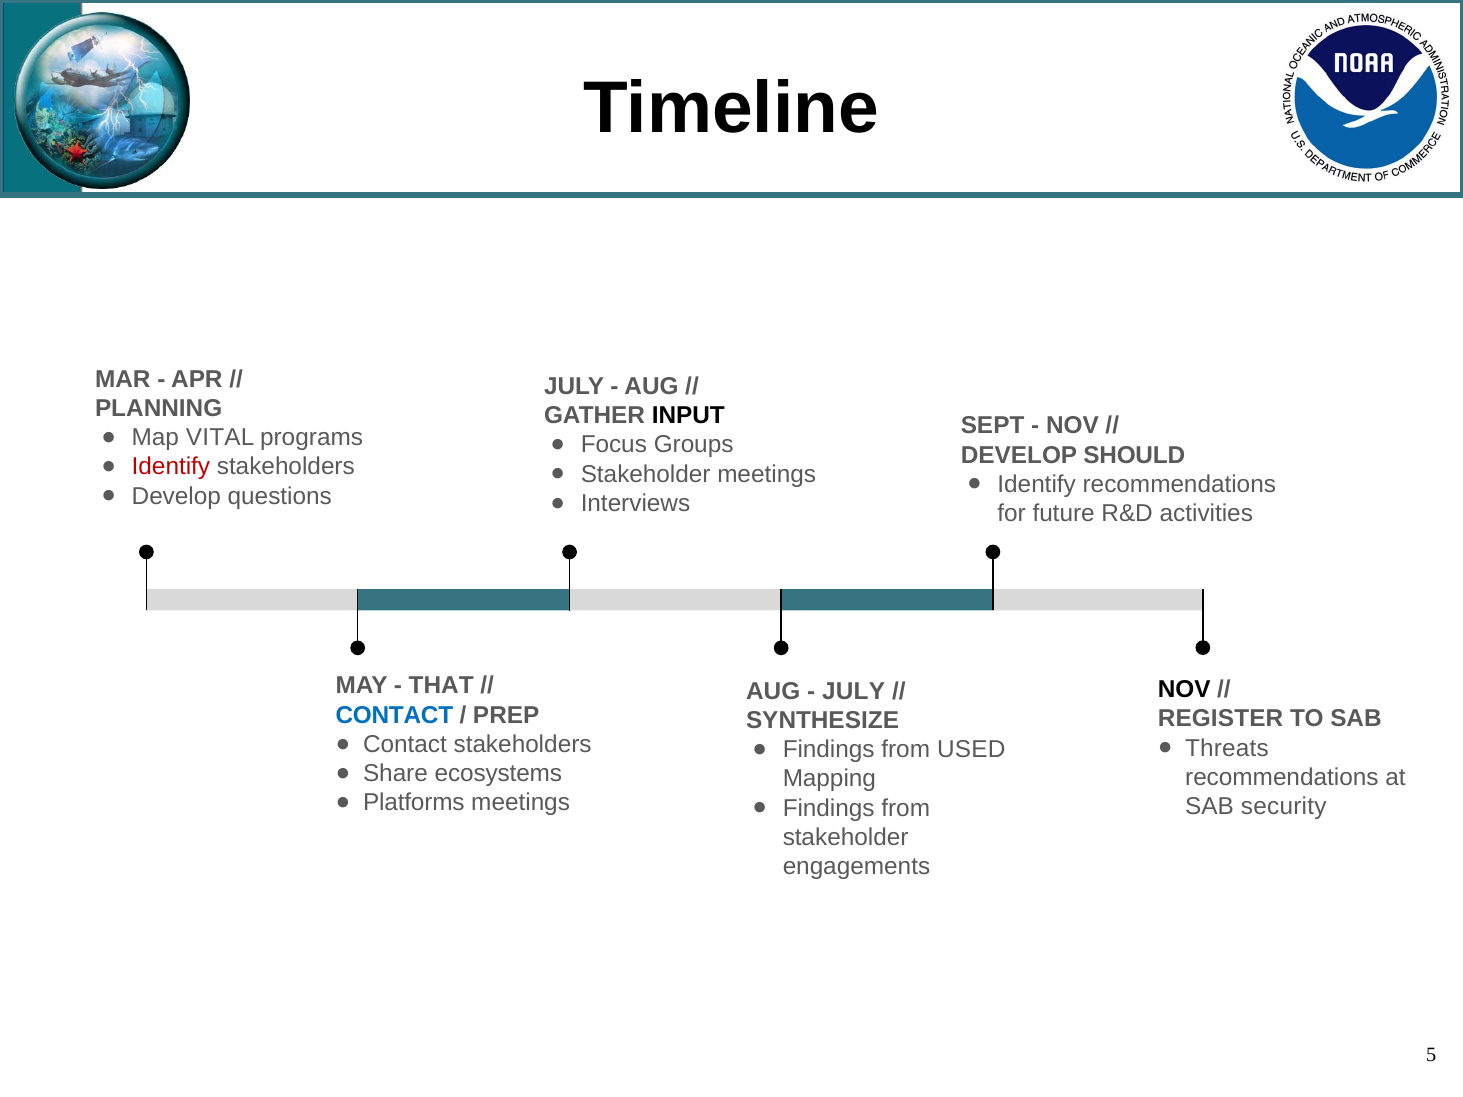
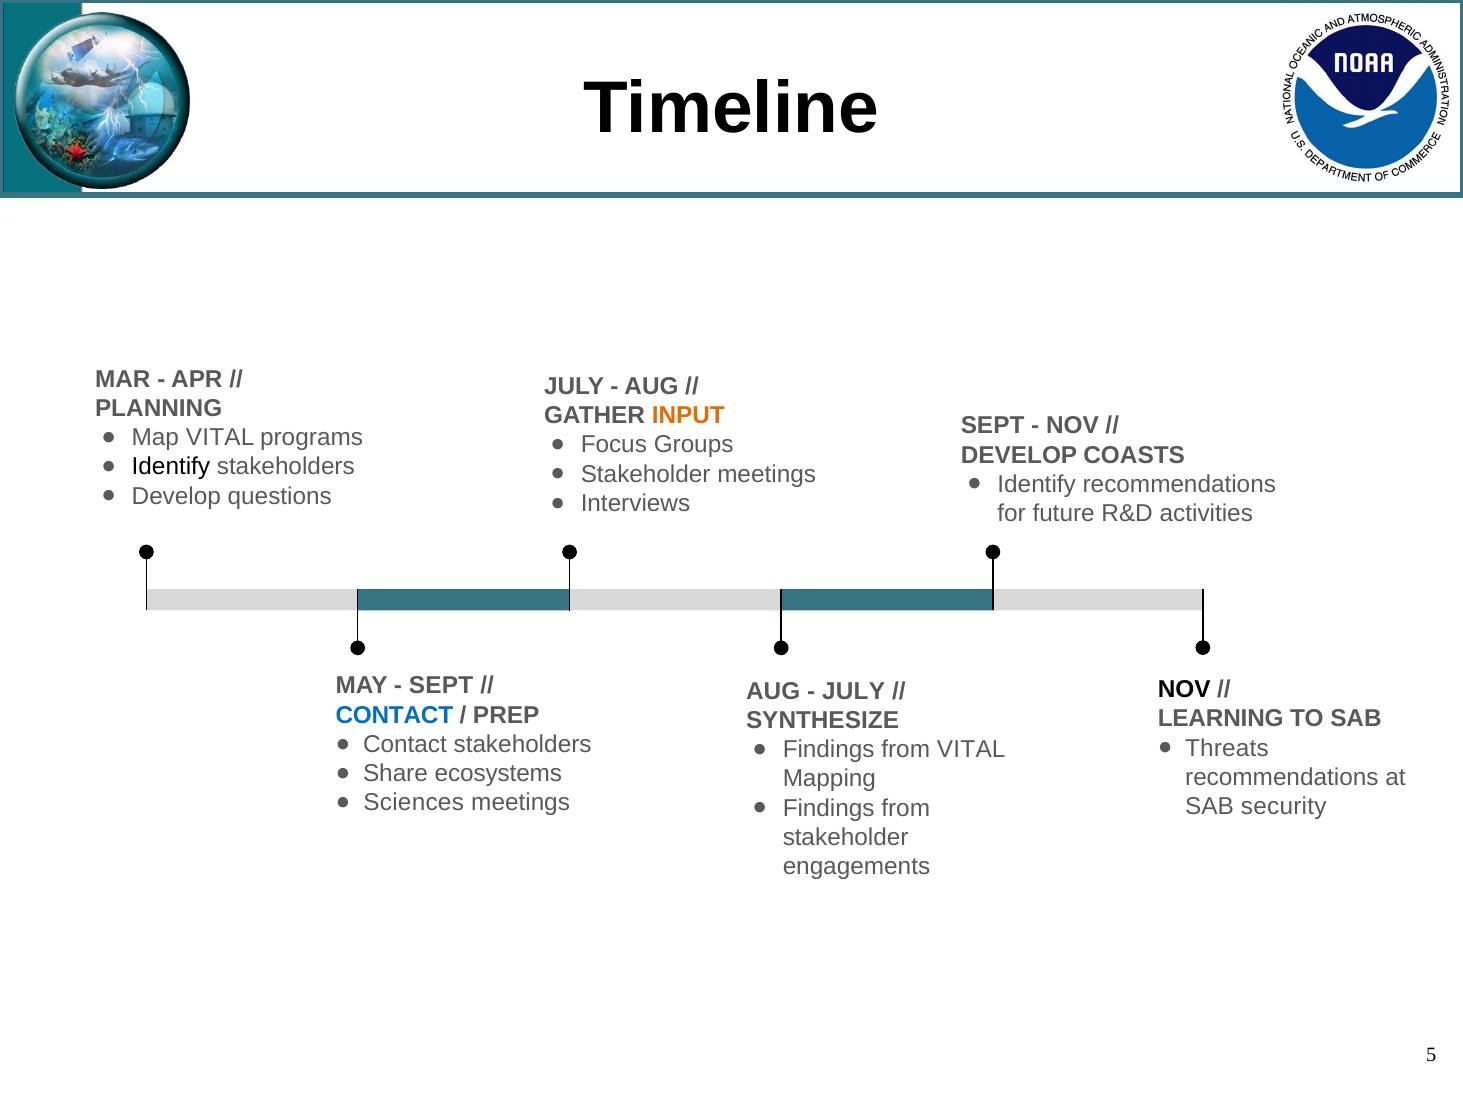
INPUT colour: black -> orange
SHOULD: SHOULD -> COASTS
Identify at (171, 467) colour: red -> black
THAT at (441, 686): THAT -> SEPT
REGISTER: REGISTER -> LEARNING
from USED: USED -> VITAL
Platforms: Platforms -> Sciences
